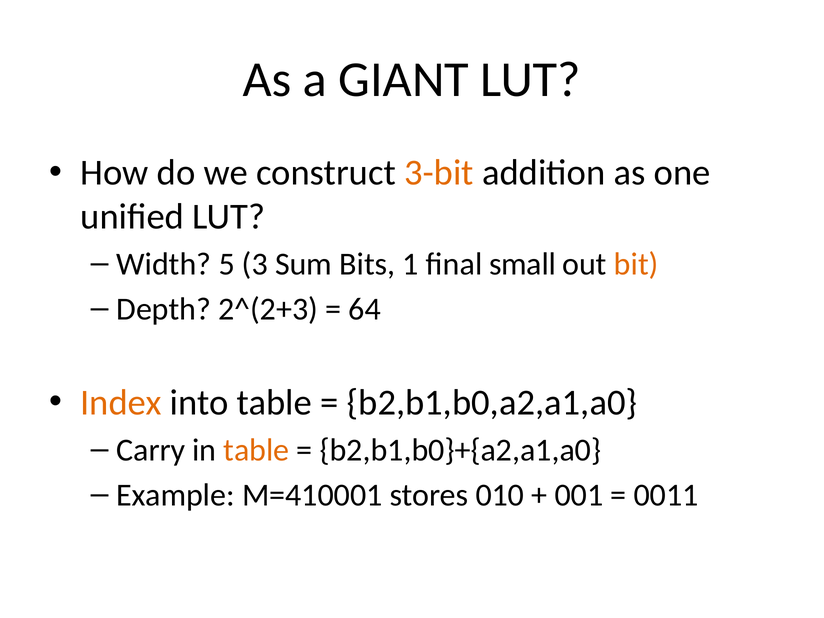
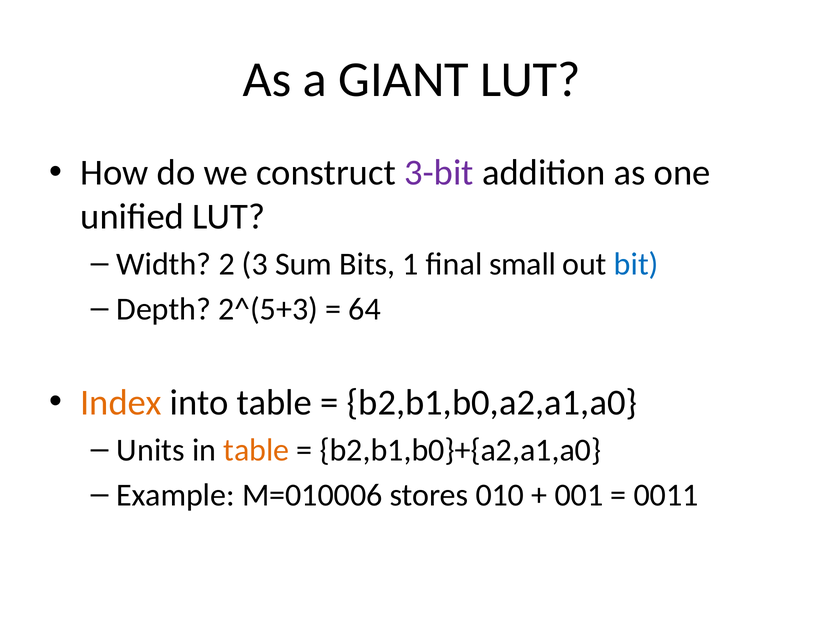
3-bit colour: orange -> purple
5: 5 -> 2
bit colour: orange -> blue
2^(2+3: 2^(2+3 -> 2^(5+3
Carry: Carry -> Units
M=410001: M=410001 -> M=010006
